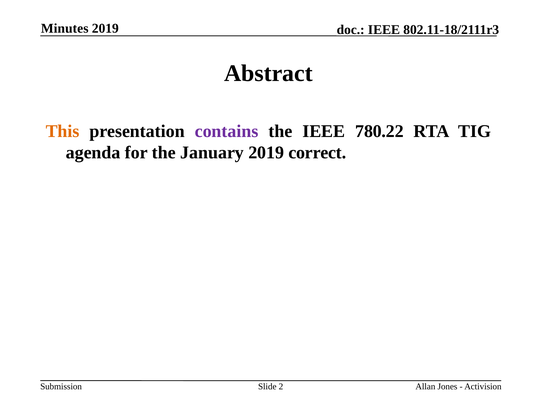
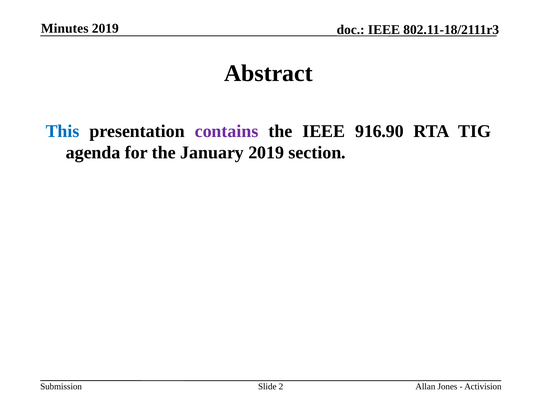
This colour: orange -> blue
780.22: 780.22 -> 916.90
correct: correct -> section
